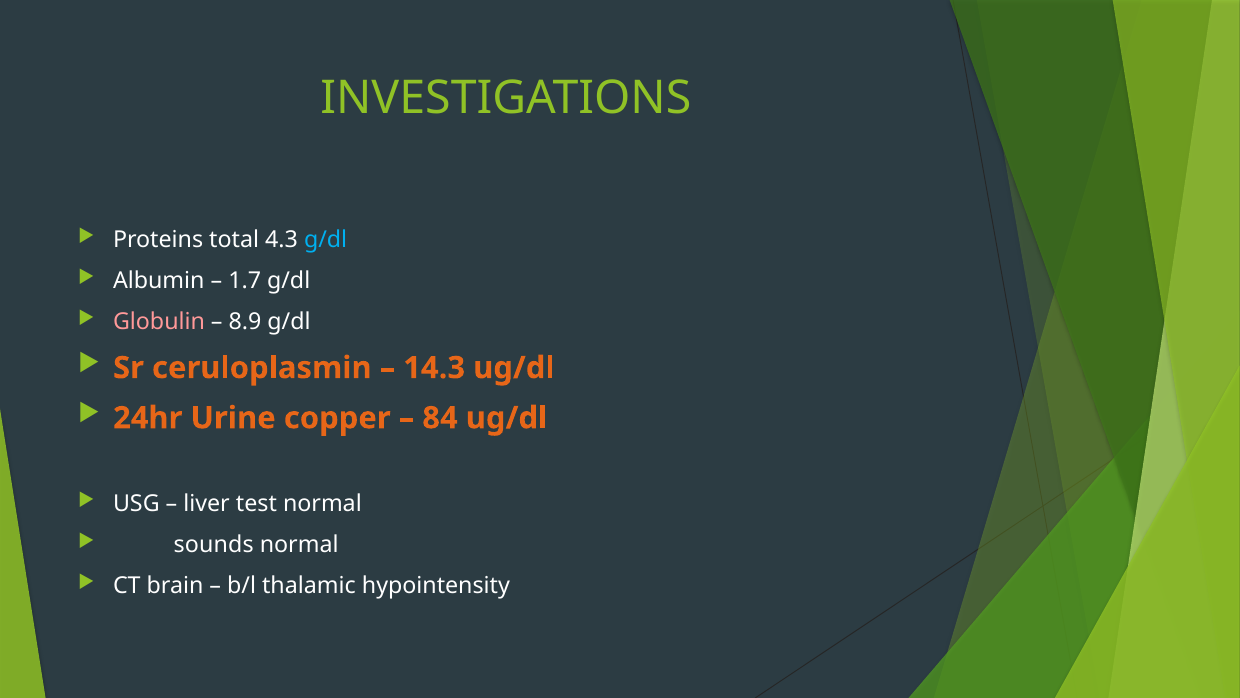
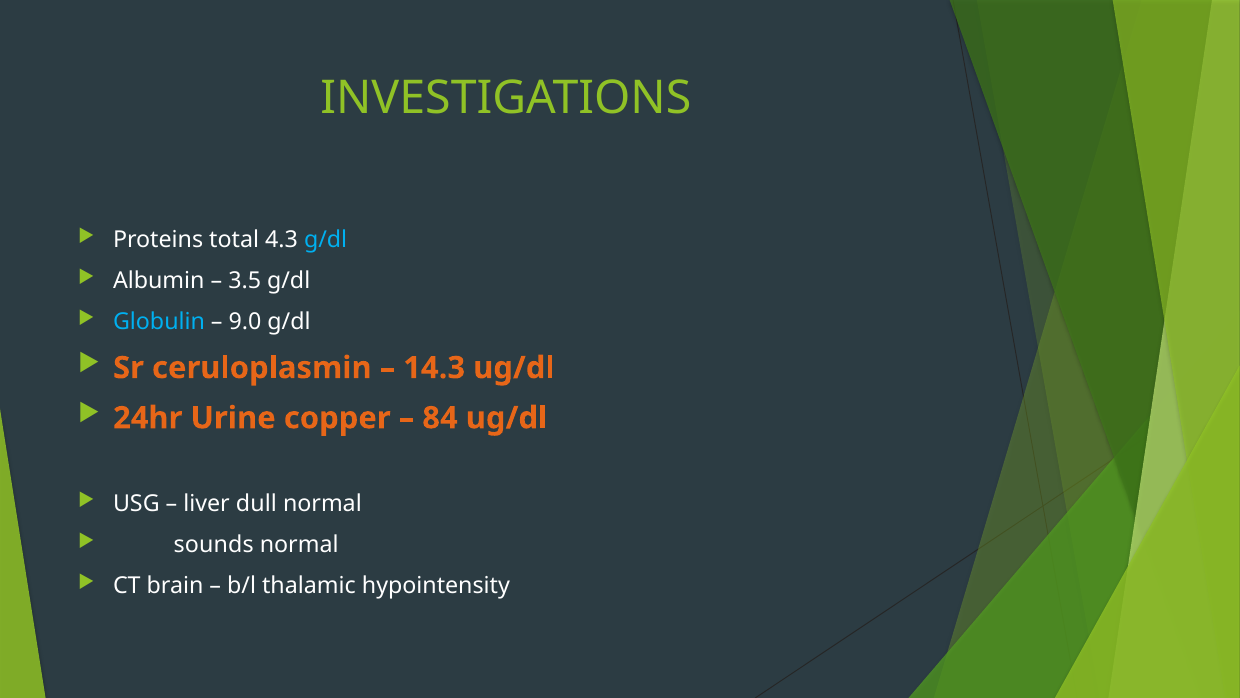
1.7: 1.7 -> 3.5
Globulin colour: pink -> light blue
8.9: 8.9 -> 9.0
test: test -> dull
